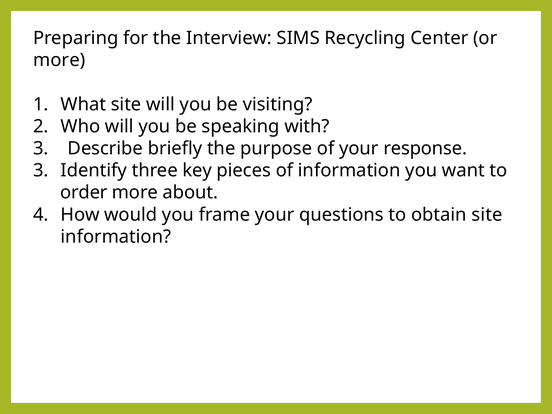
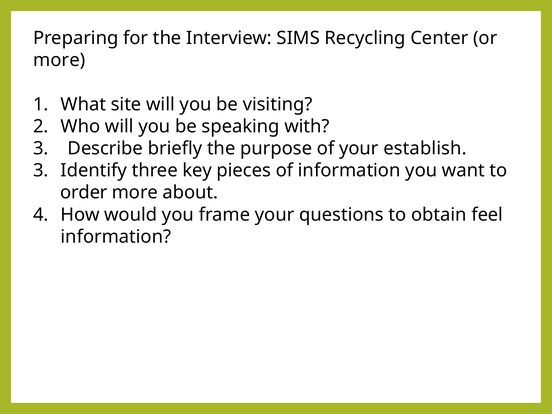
response: response -> establish
obtain site: site -> feel
